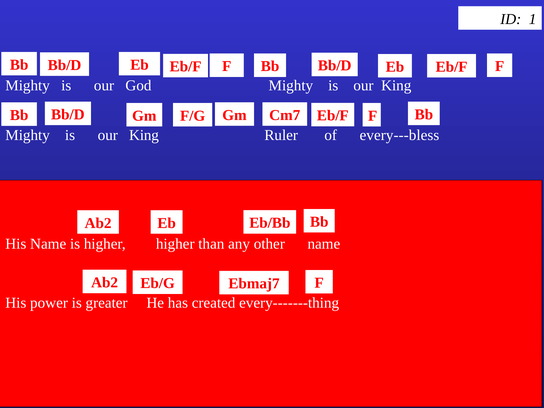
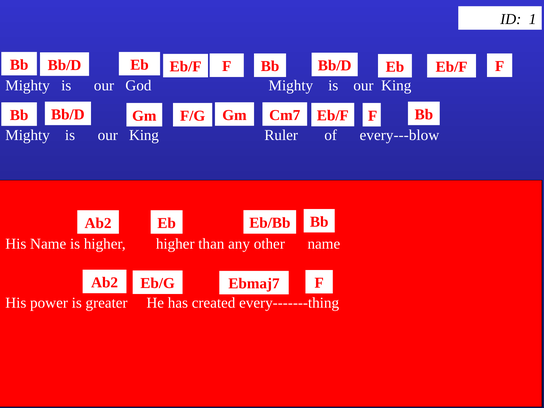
every---bless: every---bless -> every---blow
